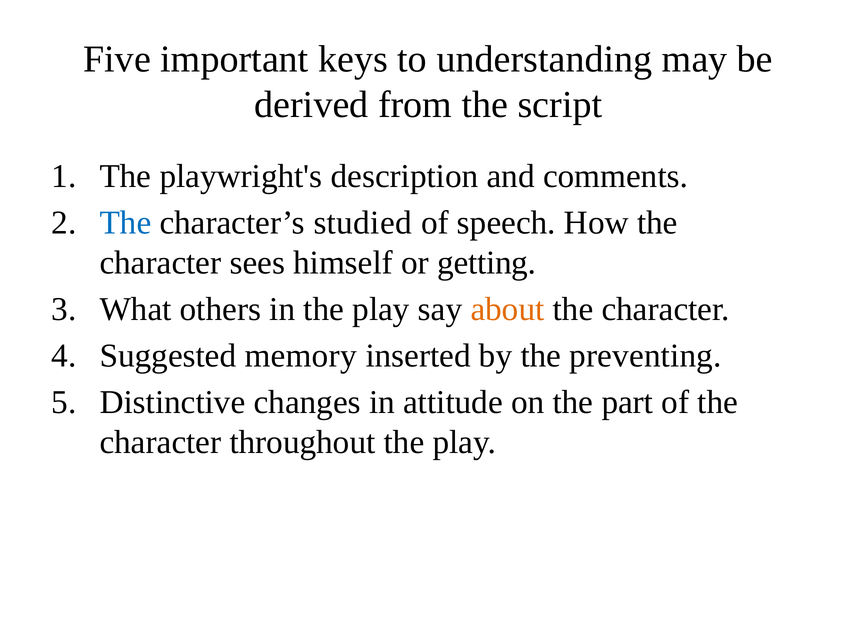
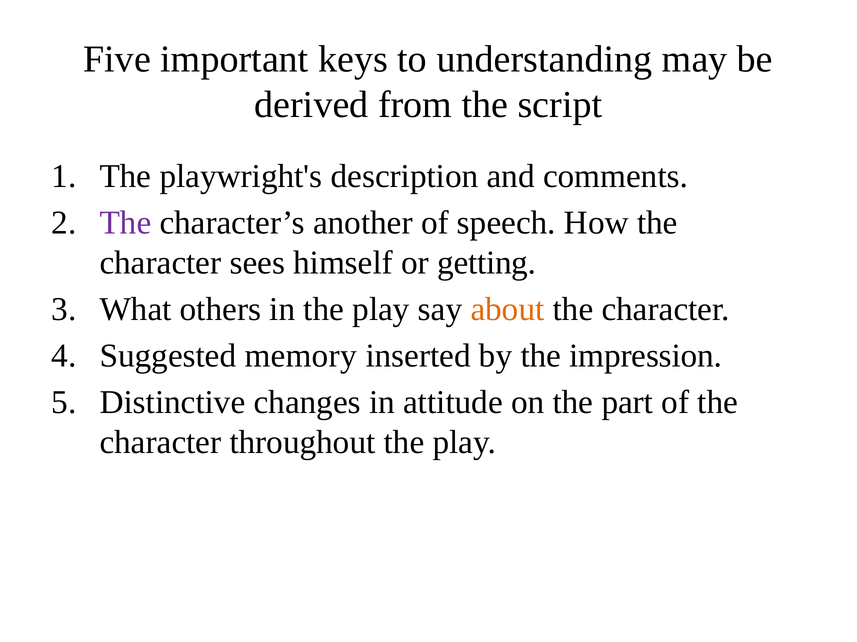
The at (125, 223) colour: blue -> purple
studied: studied -> another
preventing: preventing -> impression
